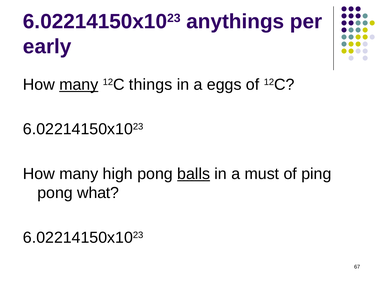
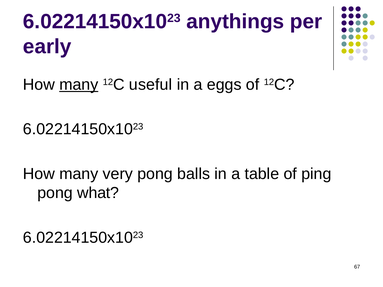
things: things -> useful
high: high -> very
balls underline: present -> none
must: must -> table
